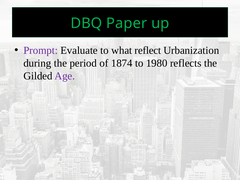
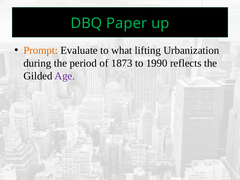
Prompt colour: purple -> orange
reflect: reflect -> lifting
1874: 1874 -> 1873
1980: 1980 -> 1990
